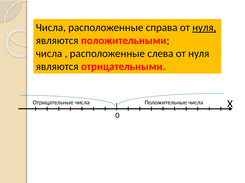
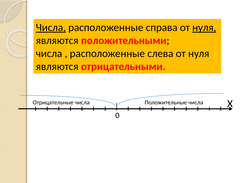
Числа at (51, 28) underline: none -> present
